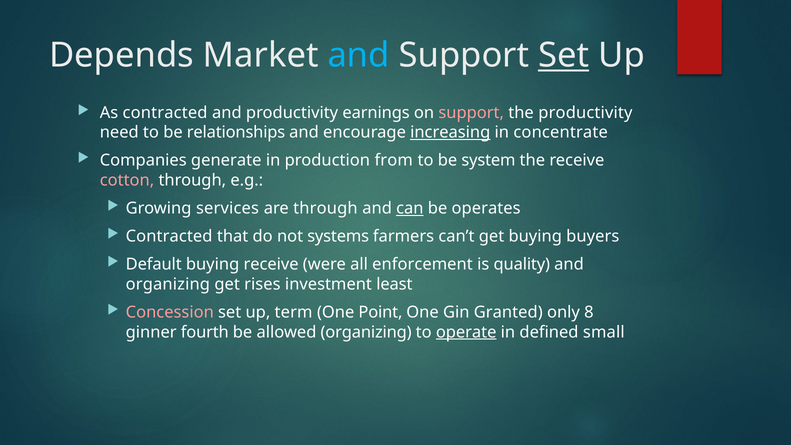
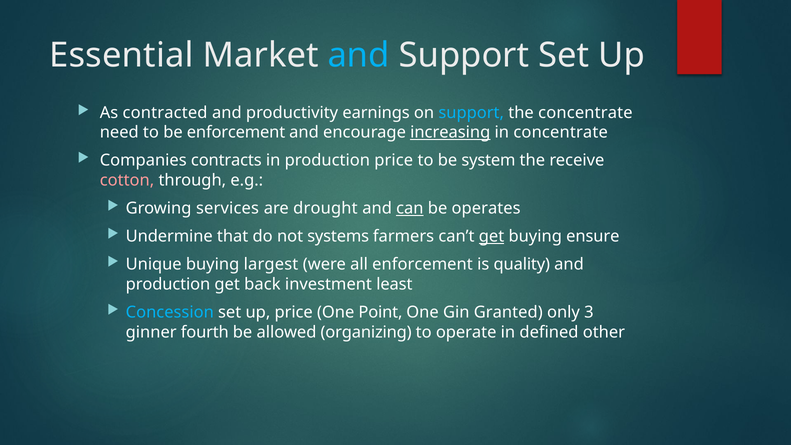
Depends: Depends -> Essential
Set at (564, 56) underline: present -> none
support at (471, 113) colour: pink -> light blue
the productivity: productivity -> concentrate
be relationships: relationships -> enforcement
generate: generate -> contracts
production from: from -> price
are through: through -> drought
Contracted at (169, 236): Contracted -> Undermine
get at (491, 236) underline: none -> present
buyers: buyers -> ensure
Default: Default -> Unique
buying receive: receive -> largest
organizing at (168, 284): organizing -> production
rises: rises -> back
Concession colour: pink -> light blue
up term: term -> price
8: 8 -> 3
operate underline: present -> none
small: small -> other
